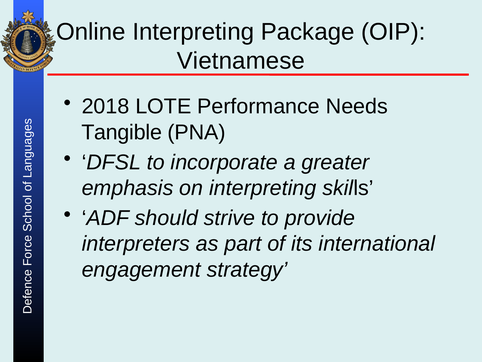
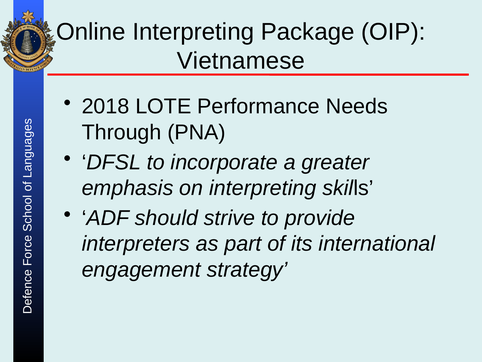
Tangible: Tangible -> Through
